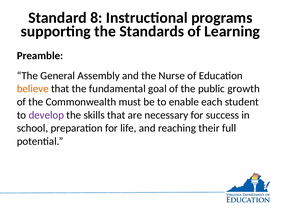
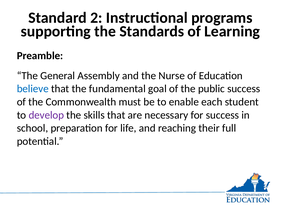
8: 8 -> 2
believe colour: orange -> blue
public growth: growth -> success
